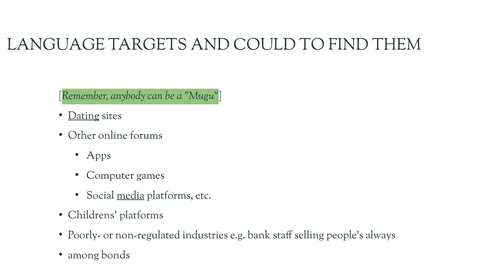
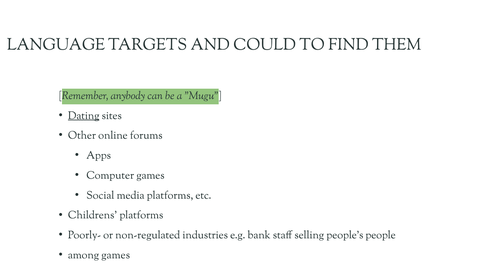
media underline: present -> none
always: always -> people
among bonds: bonds -> games
